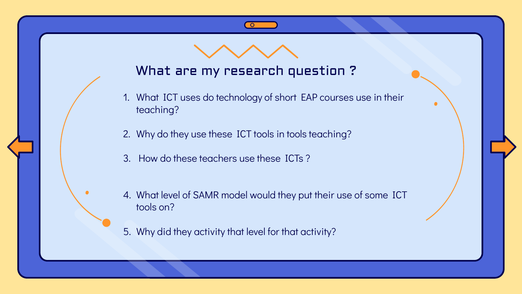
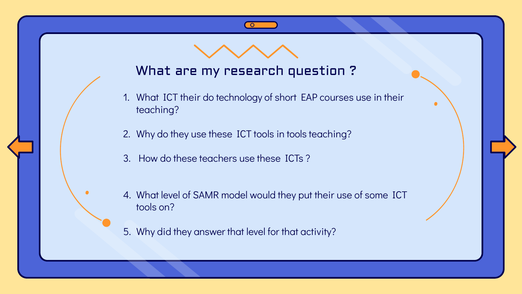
ICT uses: uses -> their
they activity: activity -> answer
